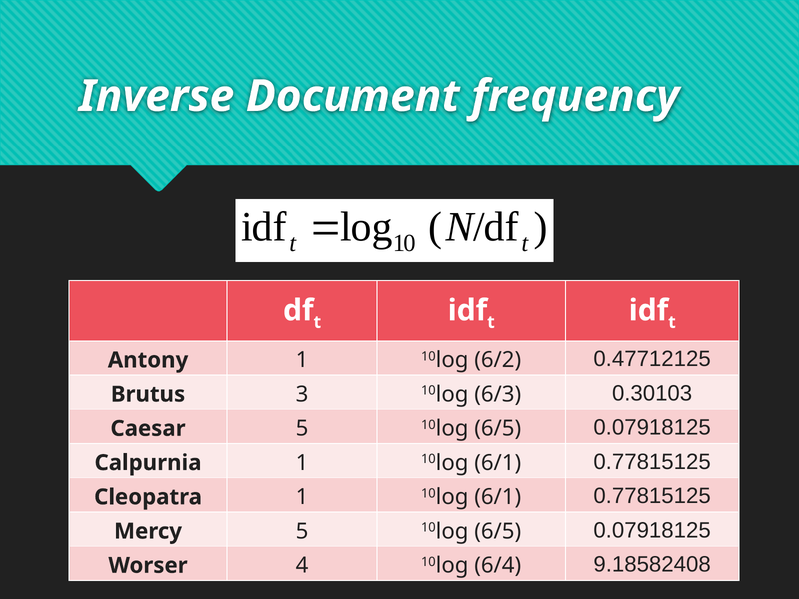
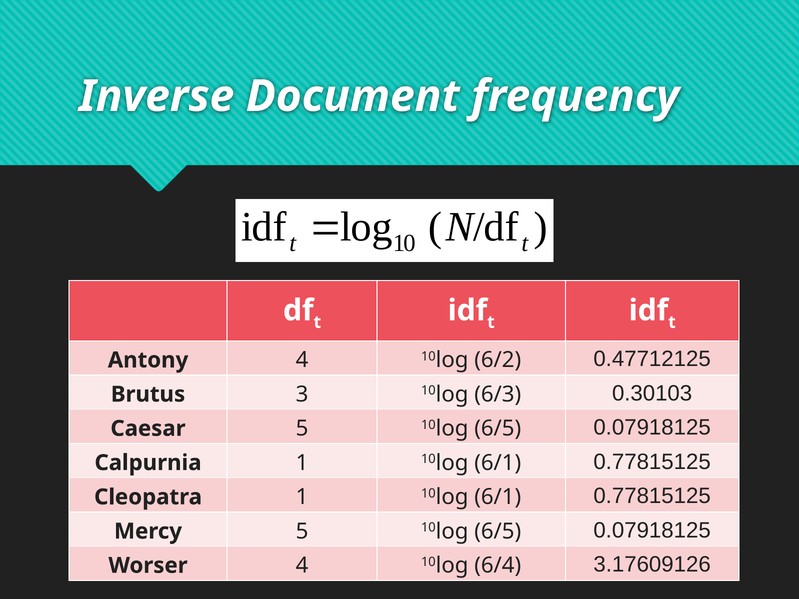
1 at (302, 360): 1 -> 4
9.18582408: 9.18582408 -> 3.17609126
